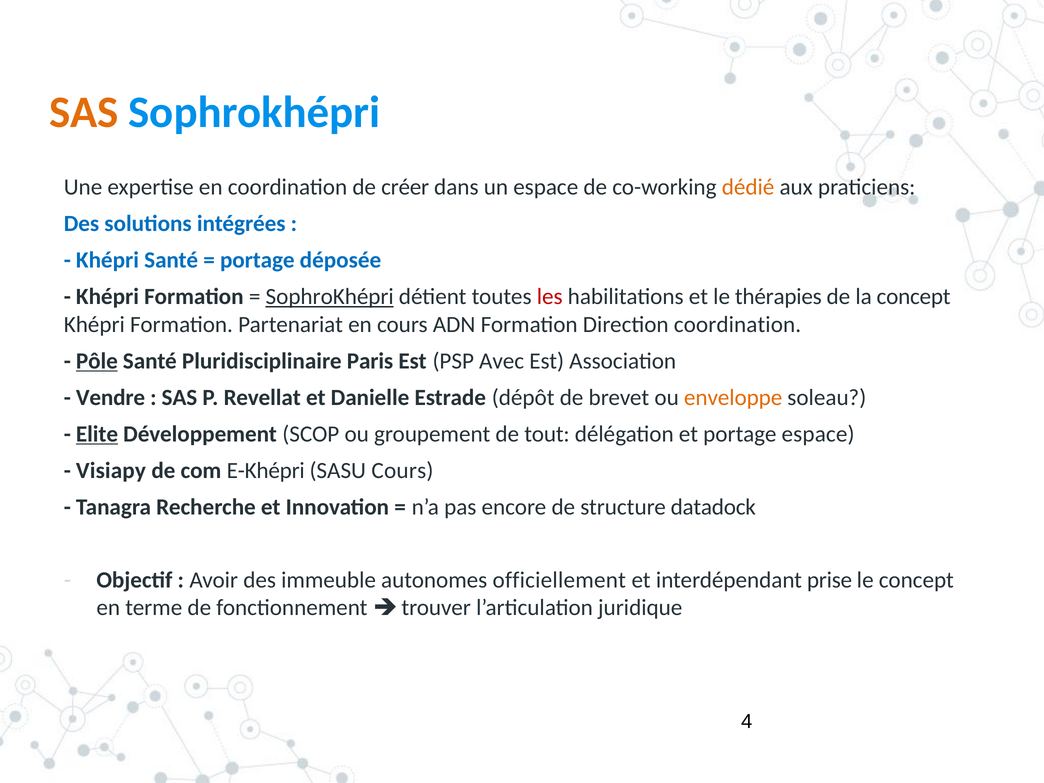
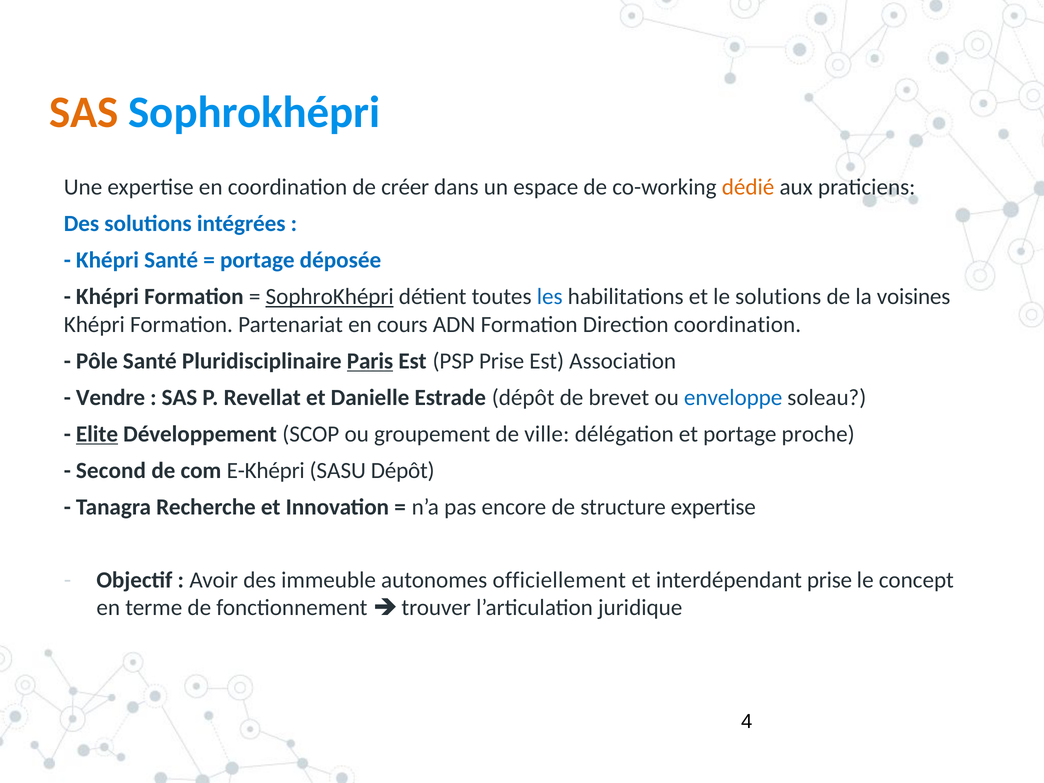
les colour: red -> blue
le thérapies: thérapies -> solutions
la concept: concept -> voisines
Pôle underline: present -> none
Paris underline: none -> present
PSP Avec: Avec -> Prise
enveloppe colour: orange -> blue
tout: tout -> ville
portage espace: espace -> proche
Visiapy: Visiapy -> Second
SASU Cours: Cours -> Dépôt
structure datadock: datadock -> expertise
